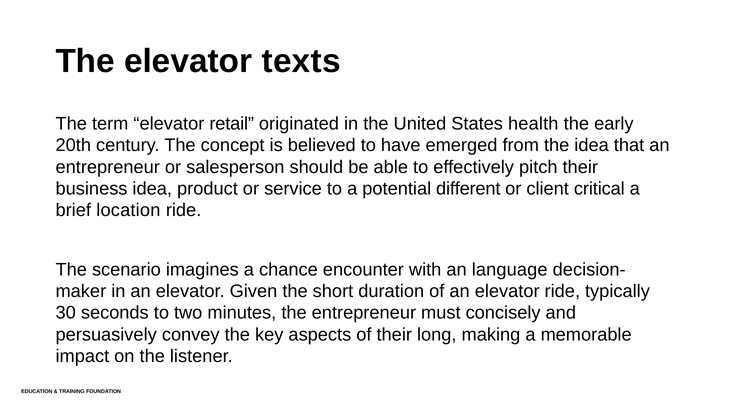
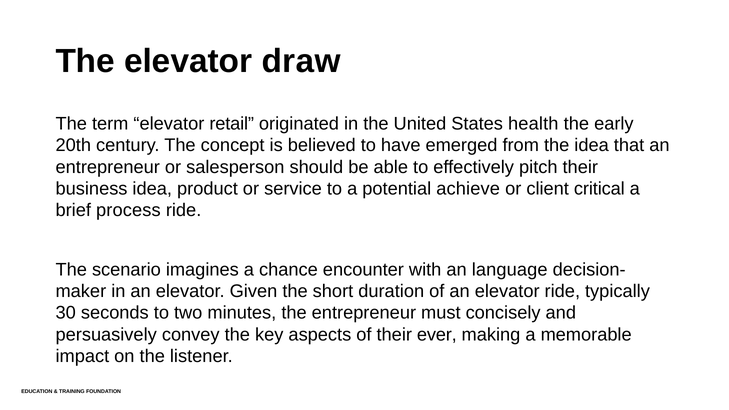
texts: texts -> draw
different: different -> achieve
location: location -> process
long: long -> ever
